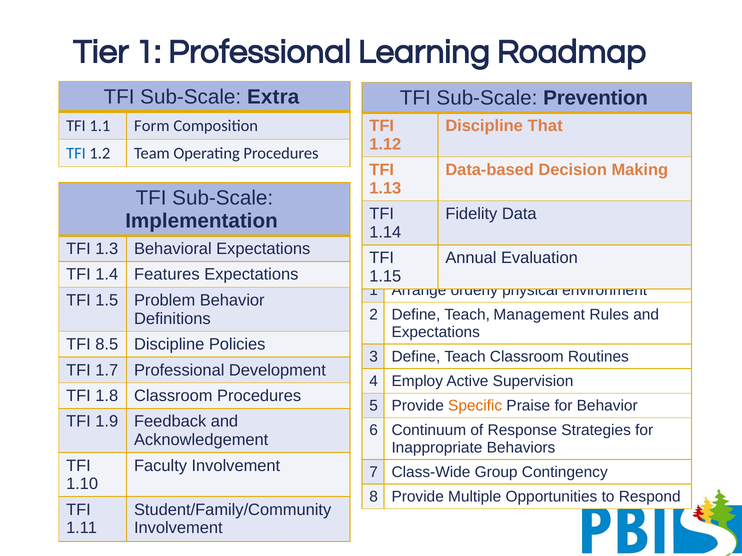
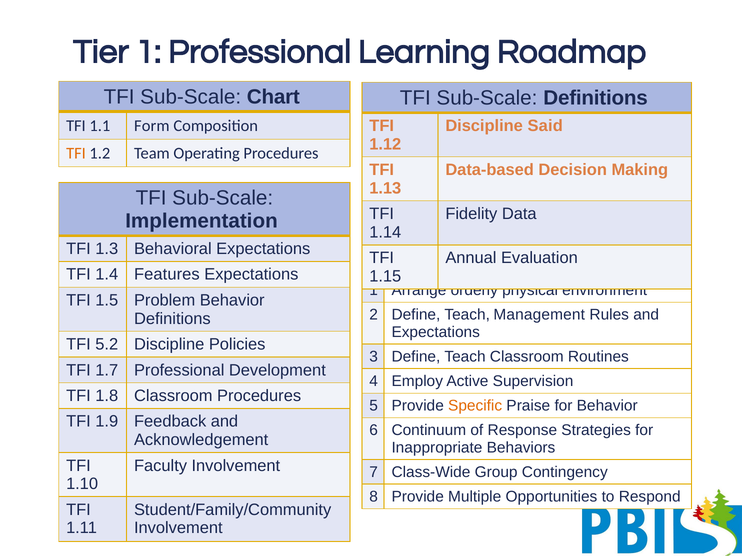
Extra: Extra -> Chart
Sub-Scale Prevention: Prevention -> Definitions
That: That -> Said
TFI at (76, 153) colour: blue -> orange
8.5: 8.5 -> 5.2
